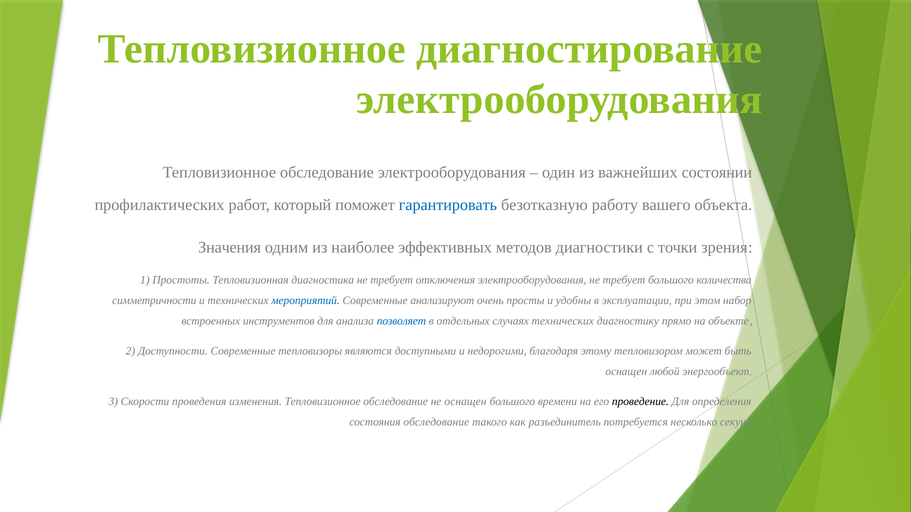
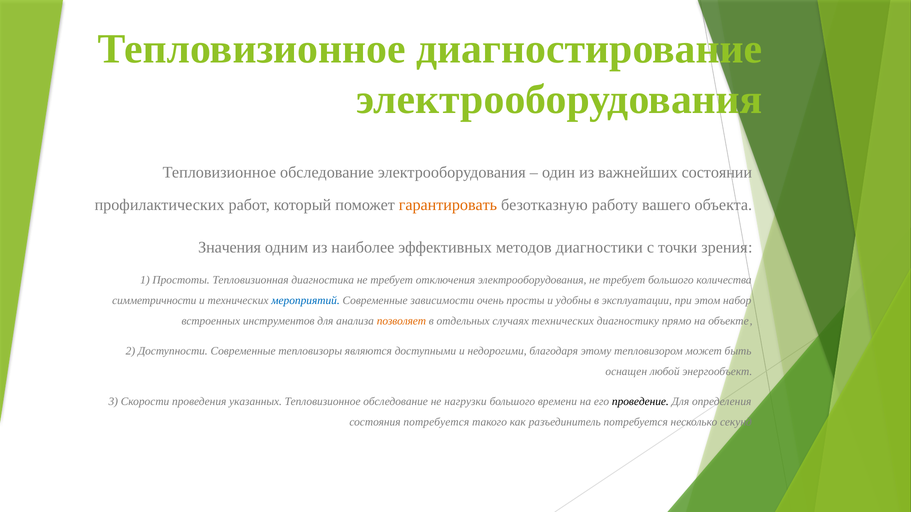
гарантировать colour: blue -> orange
анализируют: анализируют -> зависимости
позволяет colour: blue -> orange
изменения: изменения -> указанных
не оснащен: оснащен -> нагрузки
состояния обследование: обследование -> потребуется
